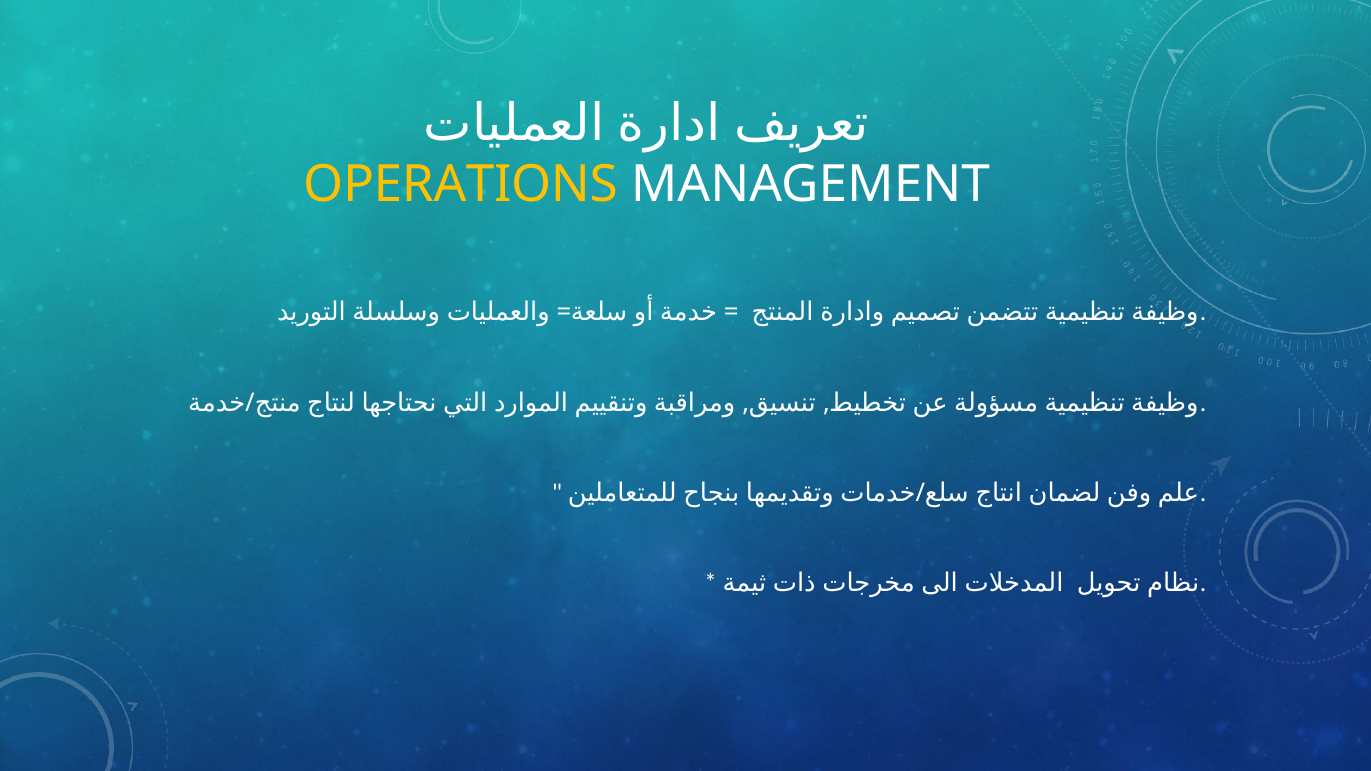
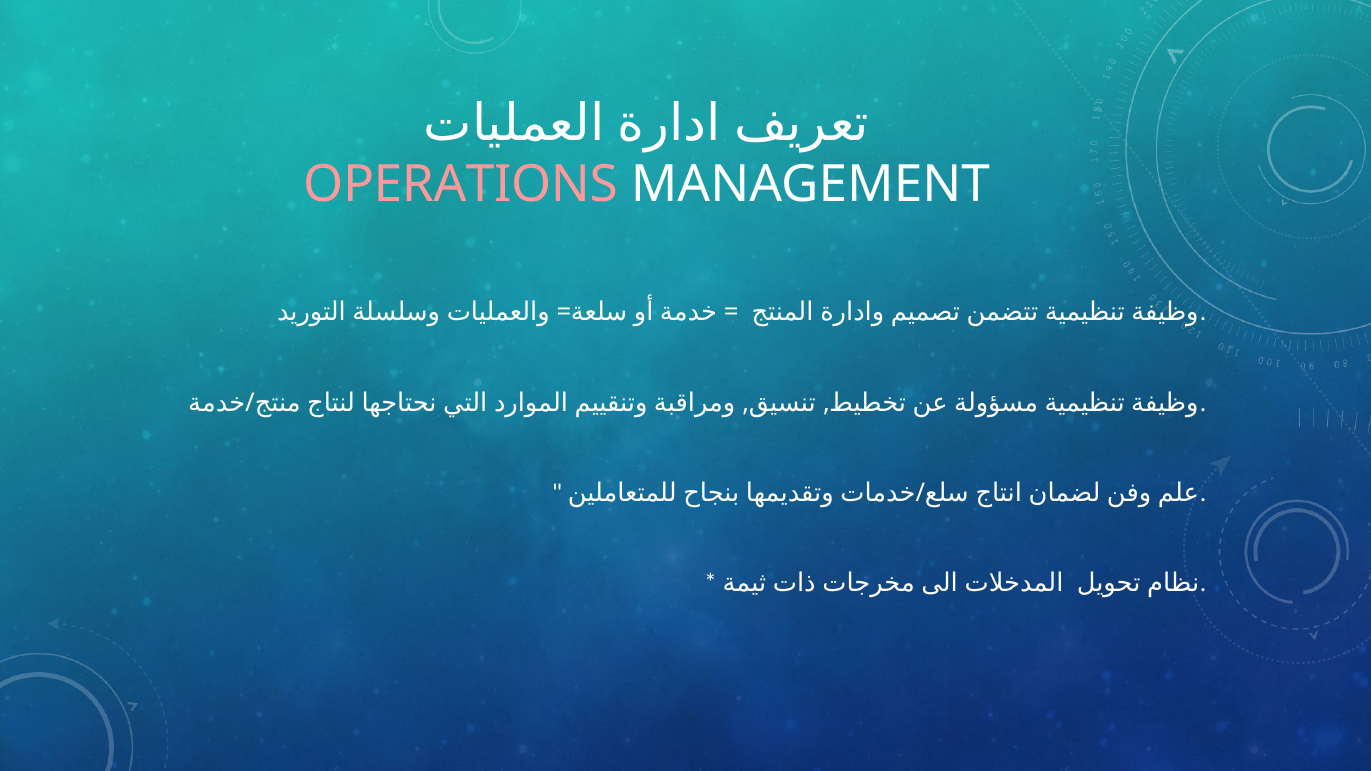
OPERATIONS colour: yellow -> pink
